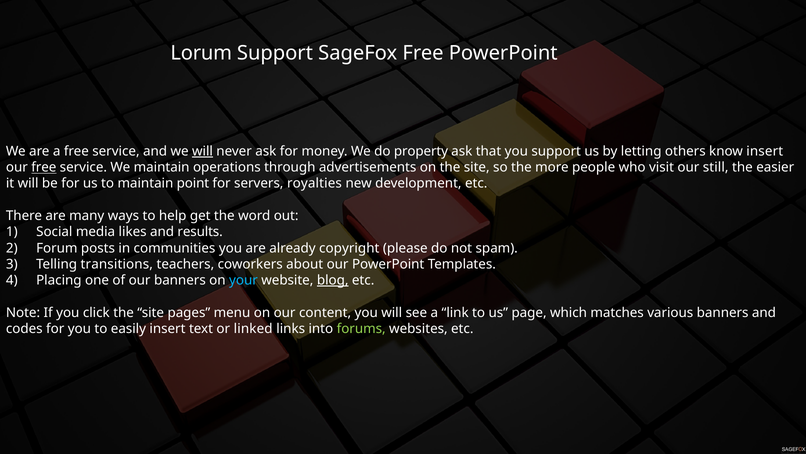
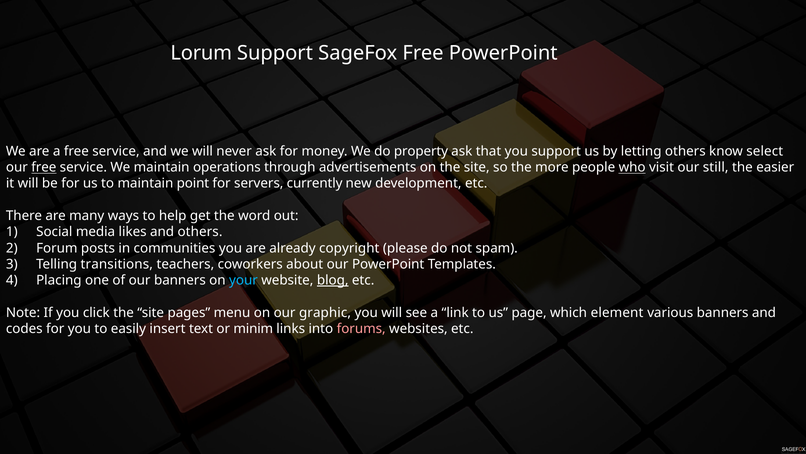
will at (202, 151) underline: present -> none
know insert: insert -> select
who underline: none -> present
royalties: royalties -> currently
and results: results -> others
content: content -> graphic
matches: matches -> element
linked: linked -> minim
forums colour: light green -> pink
